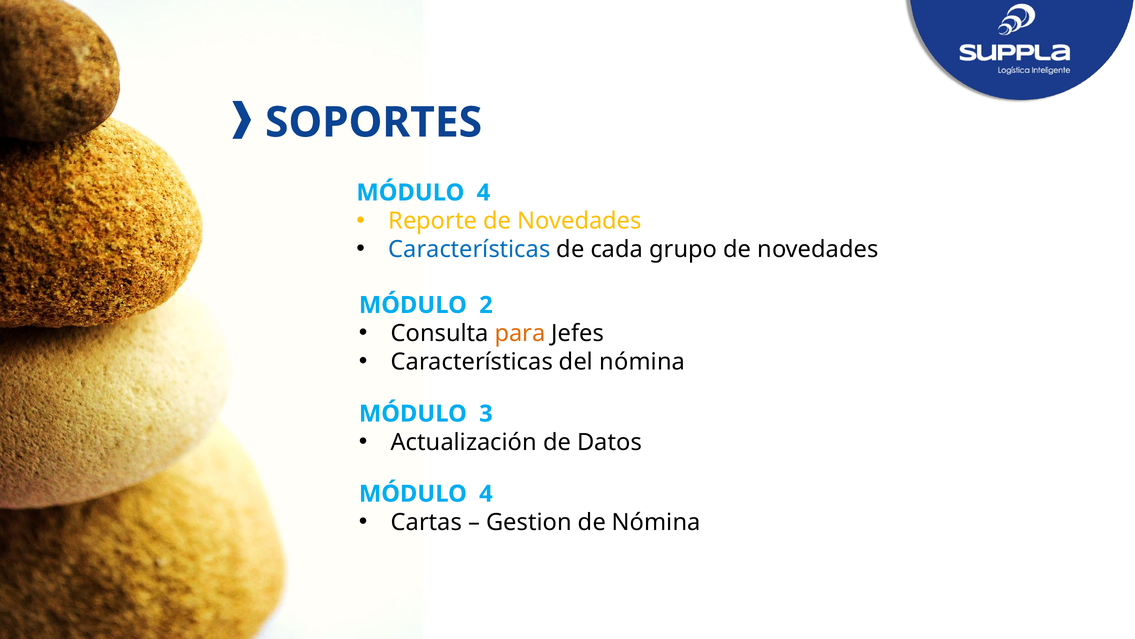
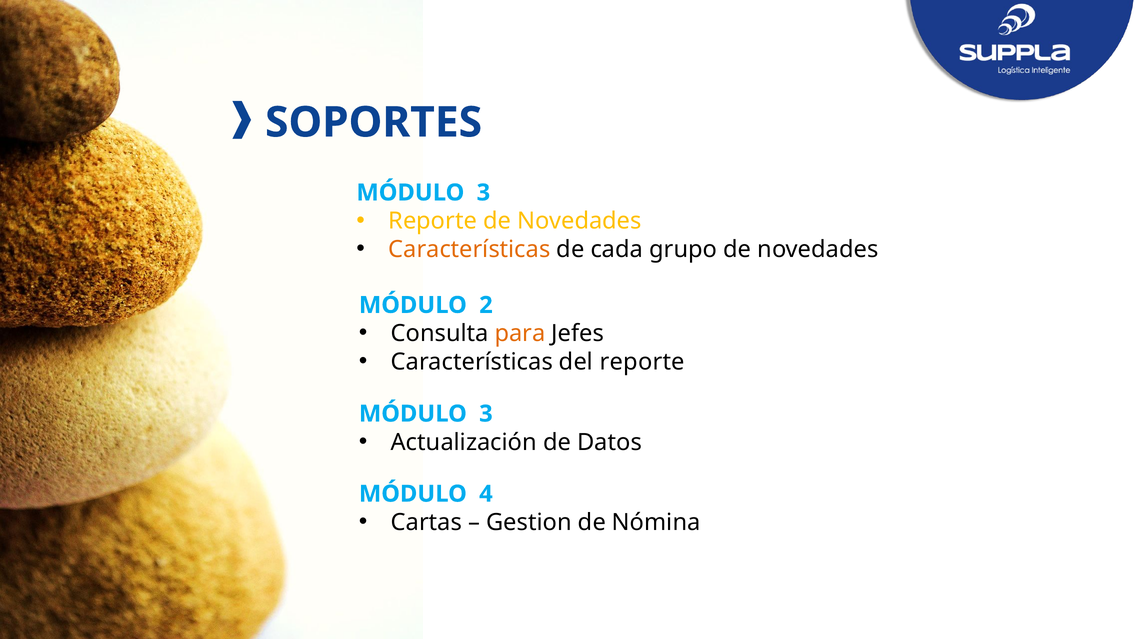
4 at (483, 192): 4 -> 3
Características at (469, 249) colour: blue -> orange
del nómina: nómina -> reporte
